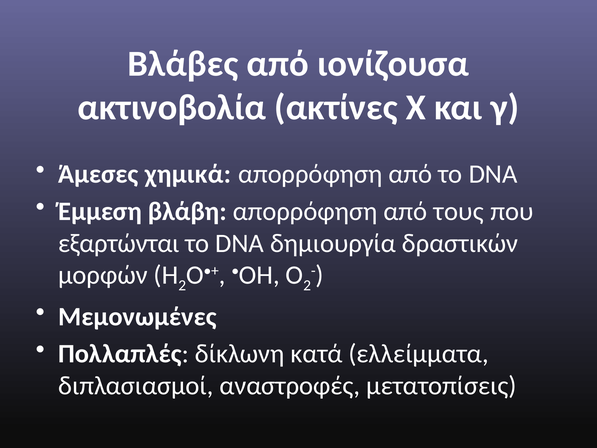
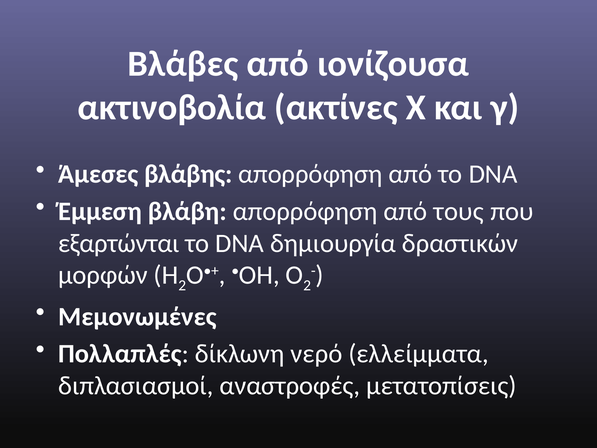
χημικά: χημικά -> βλάβης
κατά: κατά -> νερό
